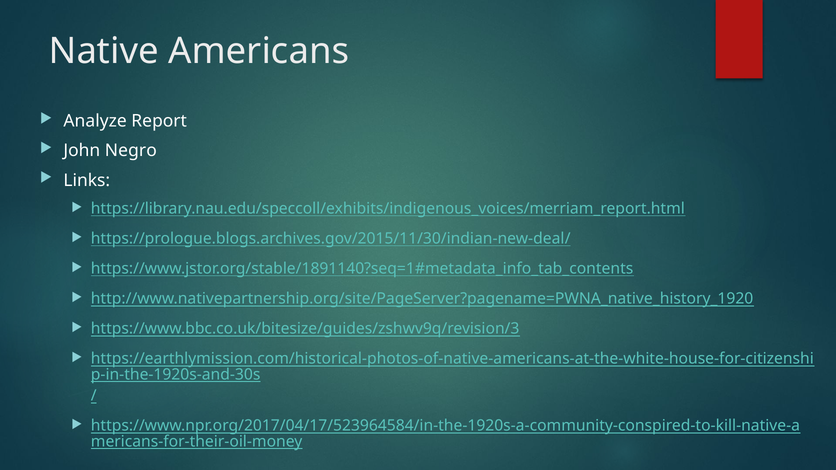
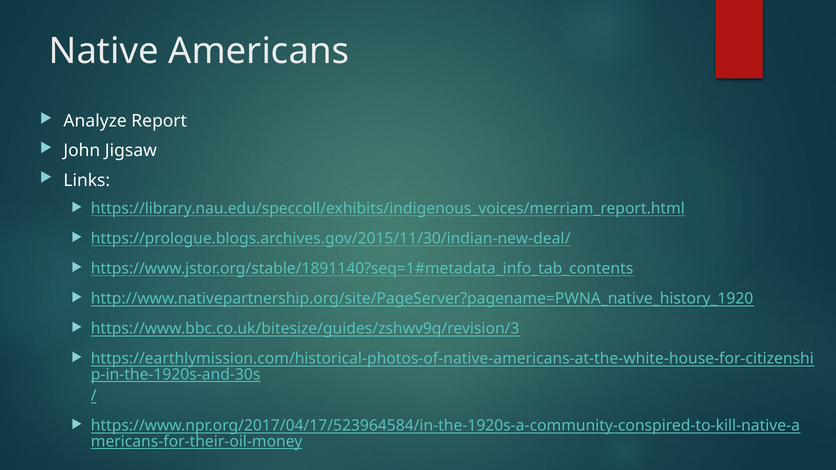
Negro: Negro -> Jigsaw
